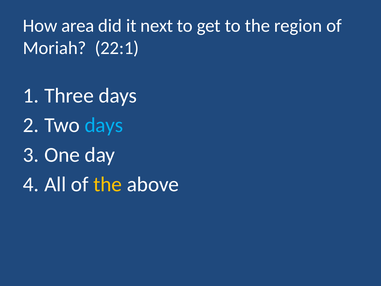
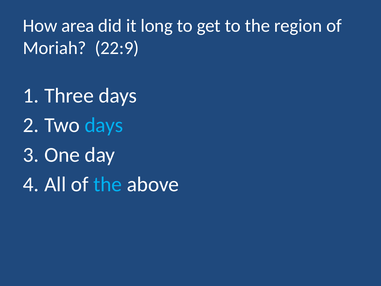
next: next -> long
22:1: 22:1 -> 22:9
the at (108, 184) colour: yellow -> light blue
